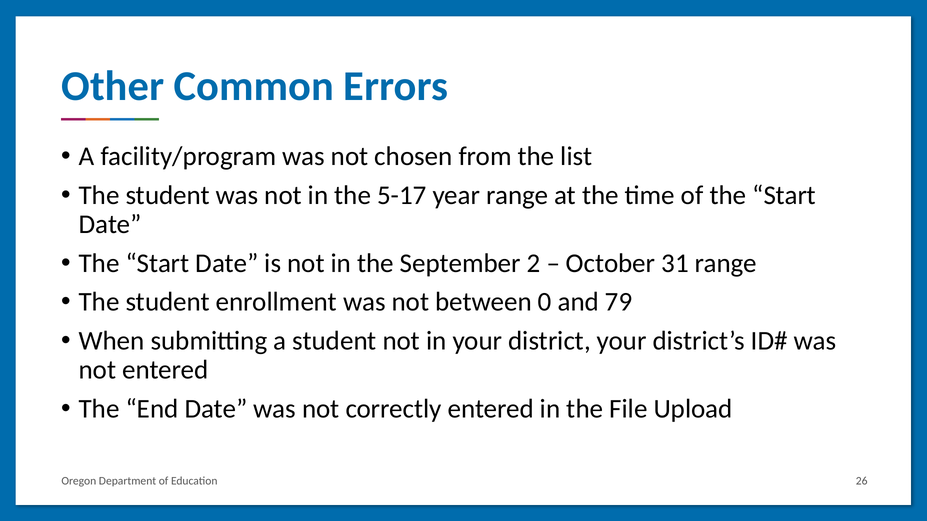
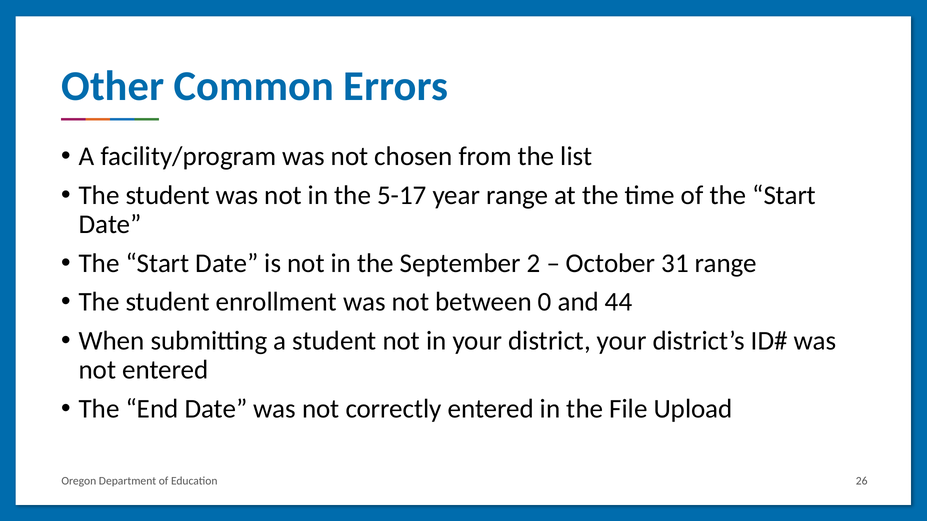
79: 79 -> 44
